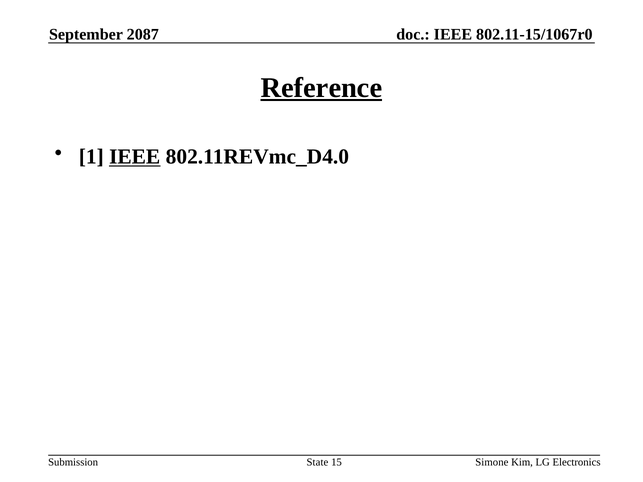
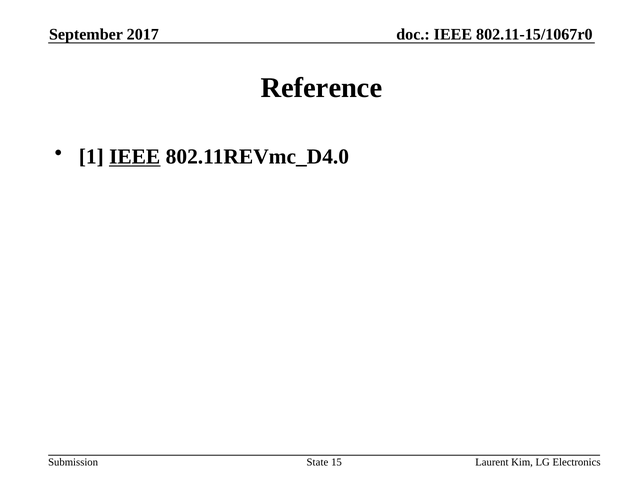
2087: 2087 -> 2017
Reference underline: present -> none
Simone: Simone -> Laurent
